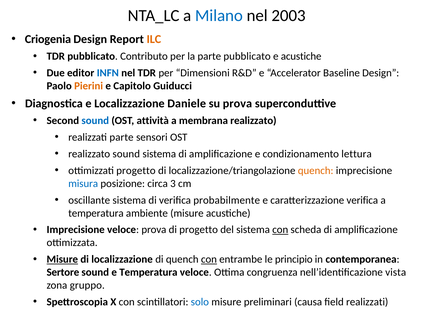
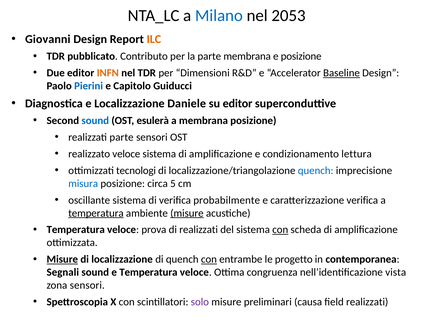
2003: 2003 -> 2053
Criogenia: Criogenia -> Giovanni
parte pubblicato: pubblicato -> membrana
e acustiche: acustiche -> posizione
INFN colour: blue -> orange
Baseline underline: none -> present
Pierini colour: orange -> blue
su prova: prova -> editor
attività: attività -> esulerà
membrana realizzato: realizzato -> posizione
realizzato sound: sound -> veloce
ottimizzati progetto: progetto -> tecnologi
quench at (316, 170) colour: orange -> blue
3: 3 -> 5
temperatura at (96, 213) underline: none -> present
misure at (187, 213) underline: none -> present
Imprecisione at (76, 230): Imprecisione -> Temperatura
di progetto: progetto -> realizzati
principio: principio -> progetto
Sertore: Sertore -> Segnali
zona gruppo: gruppo -> sensori
solo colour: blue -> purple
